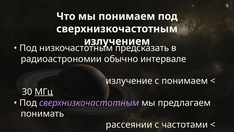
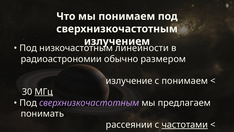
предсказать: предсказать -> линейности
интервале: интервале -> размером
частотами underline: none -> present
